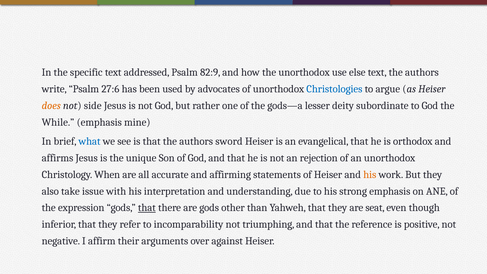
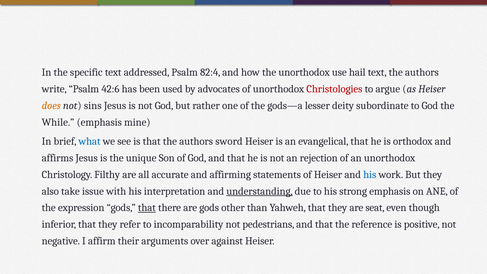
82:9: 82:9 -> 82:4
else: else -> hail
27:6: 27:6 -> 42:6
Christologies colour: blue -> red
side: side -> sins
When: When -> Filthy
his at (370, 175) colour: orange -> blue
understanding underline: none -> present
triumphing: triumphing -> pedestrians
